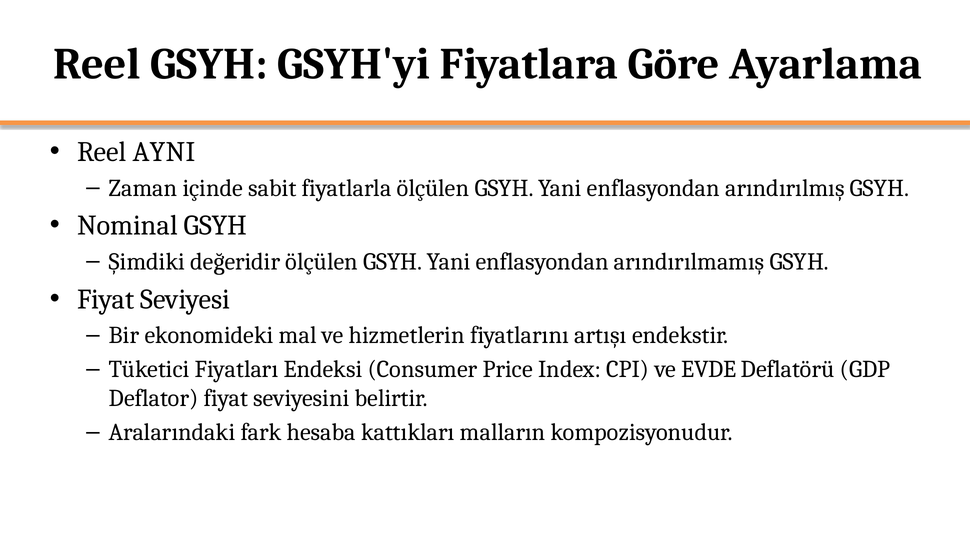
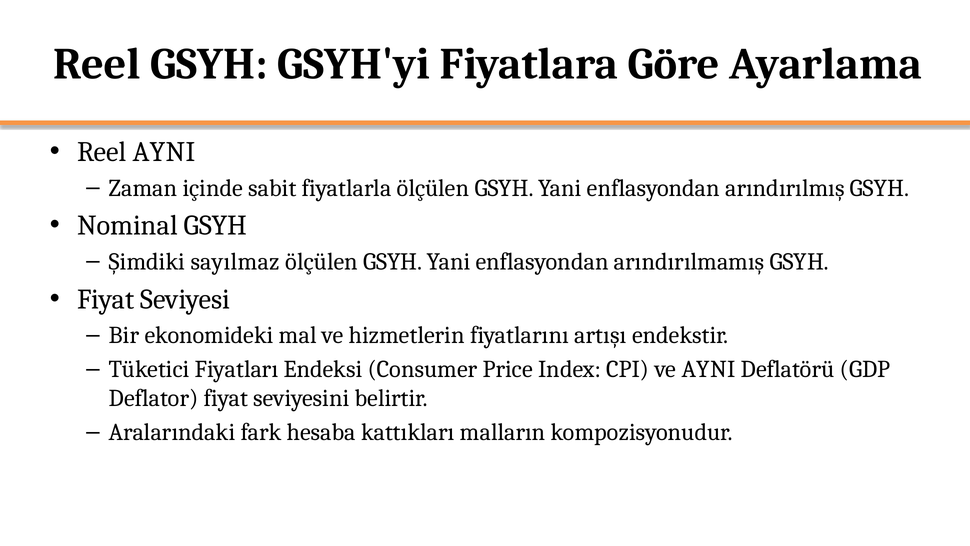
değeridir: değeridir -> sayılmaz
ve EVDE: EVDE -> AYNI
